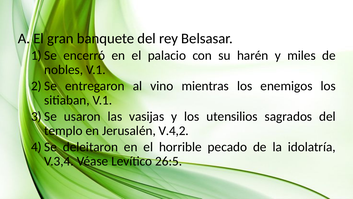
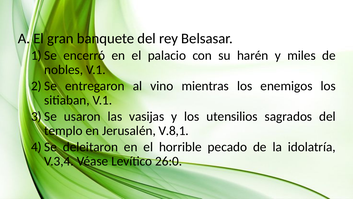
V.4,2: V.4,2 -> V.8,1
26:5: 26:5 -> 26:0
